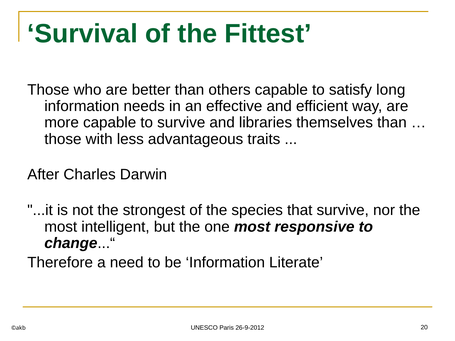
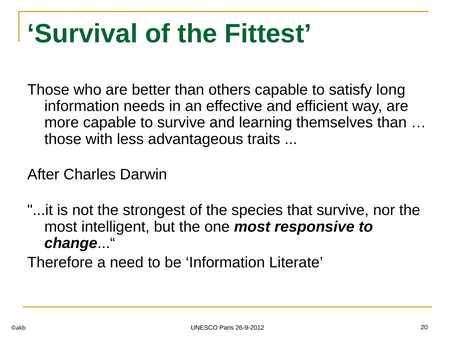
libraries: libraries -> learning
